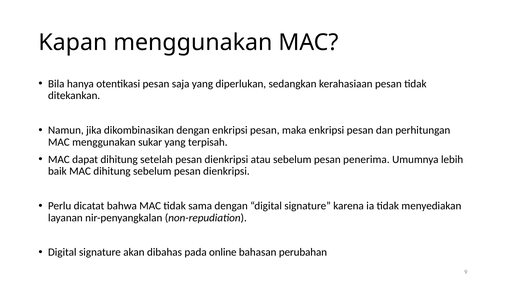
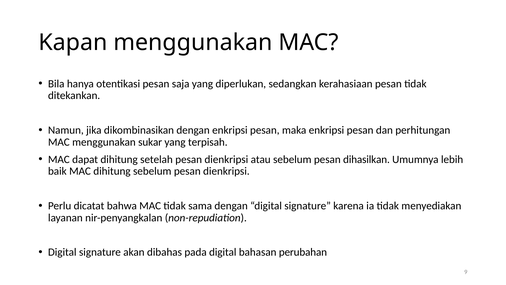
penerima: penerima -> dihasilkan
pada online: online -> digital
